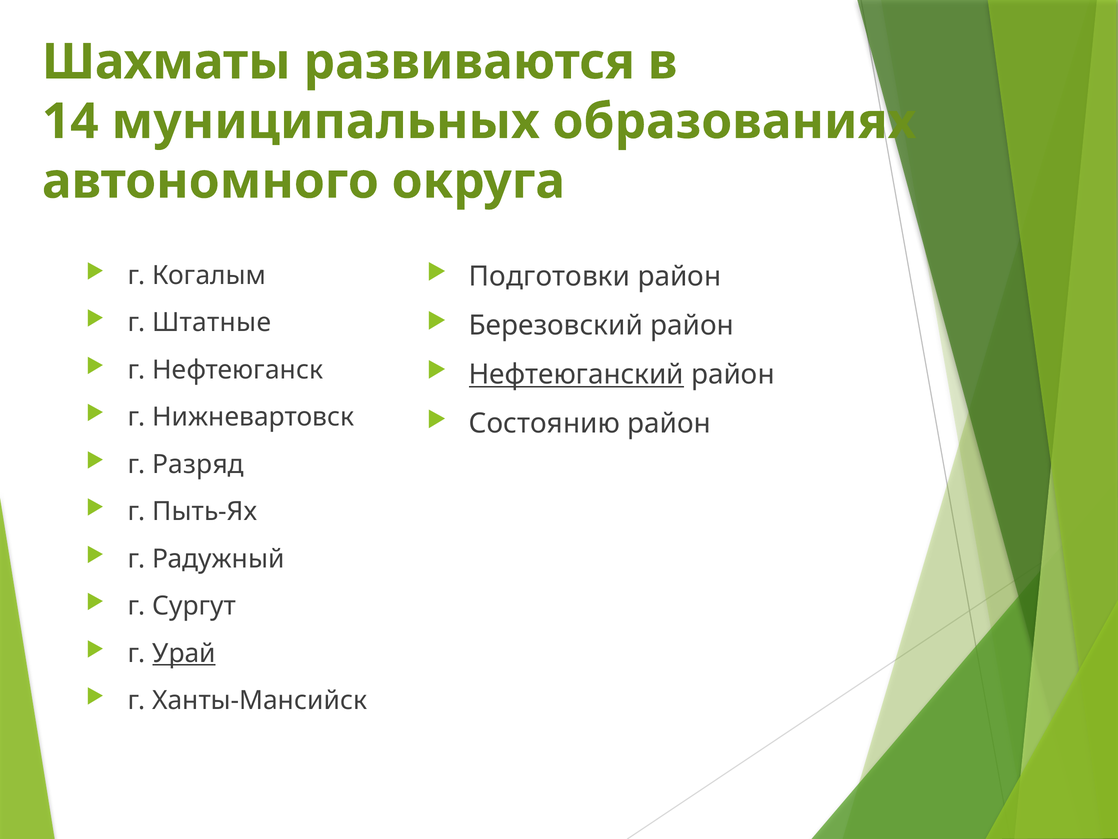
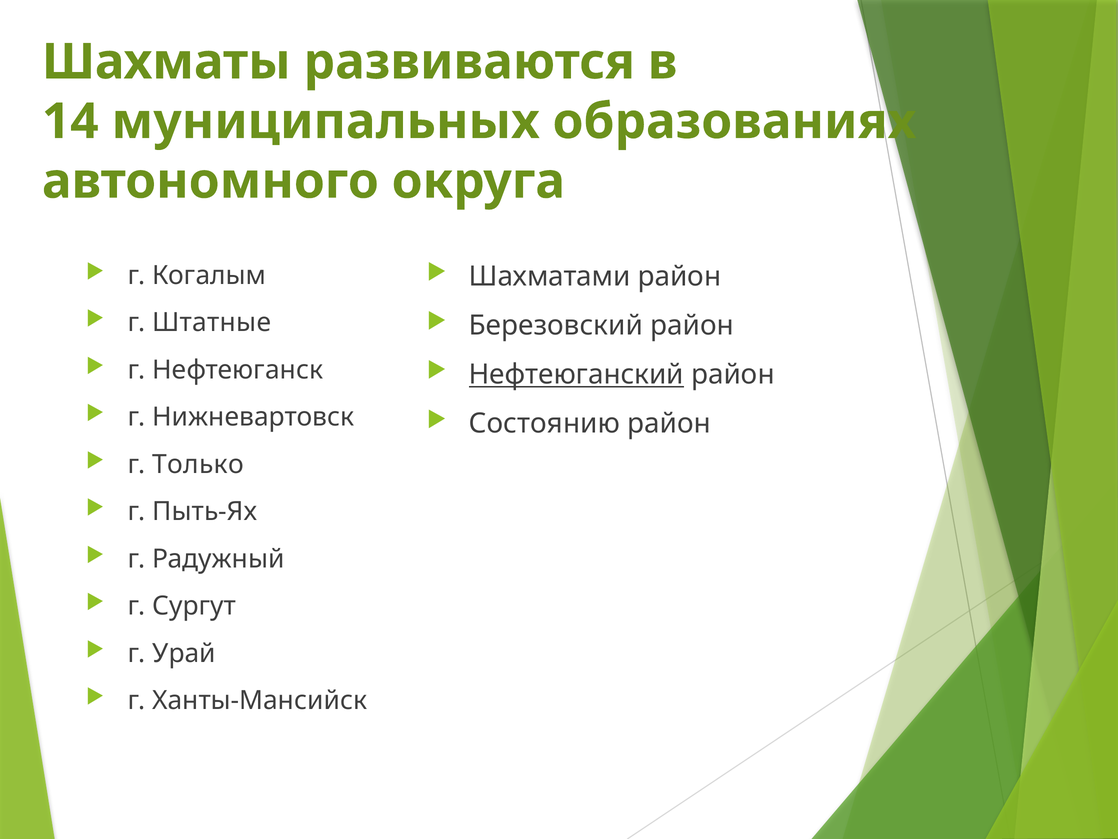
Подготовки: Подготовки -> Шахматами
Разряд: Разряд -> Только
Урай underline: present -> none
